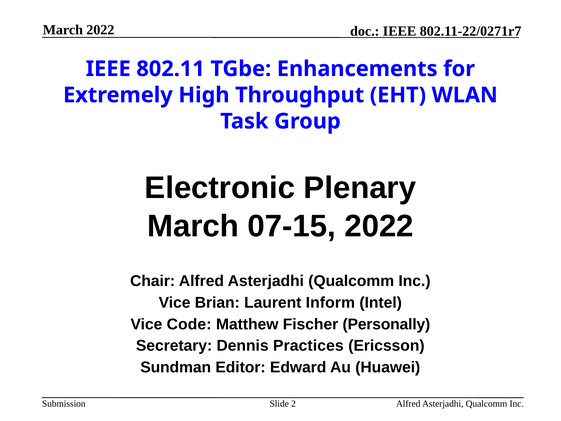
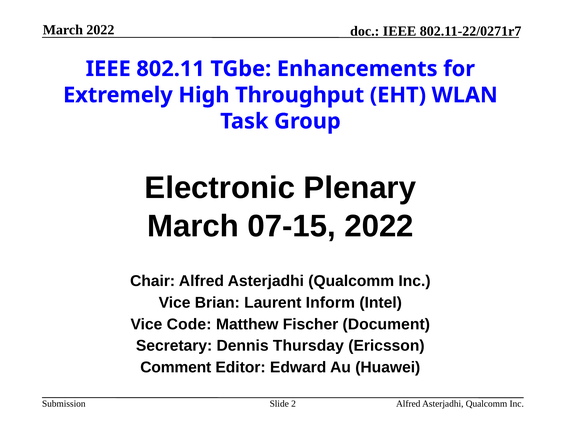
Personally: Personally -> Document
Practices: Practices -> Thursday
Sundman: Sundman -> Comment
